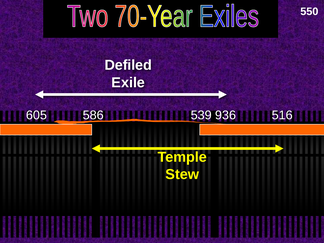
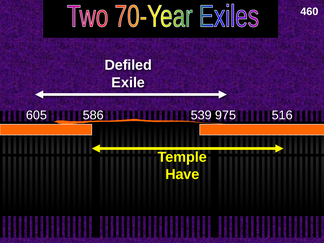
550: 550 -> 460
936: 936 -> 975
Stew: Stew -> Have
